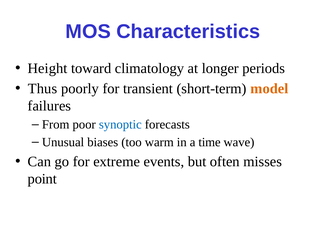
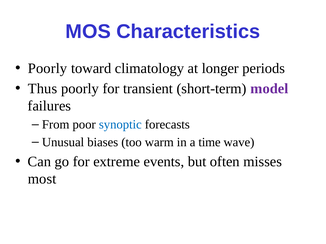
Height at (48, 68): Height -> Poorly
model colour: orange -> purple
point: point -> most
